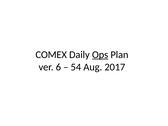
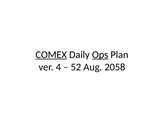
COMEX underline: none -> present
6: 6 -> 4
54: 54 -> 52
2017: 2017 -> 2058
